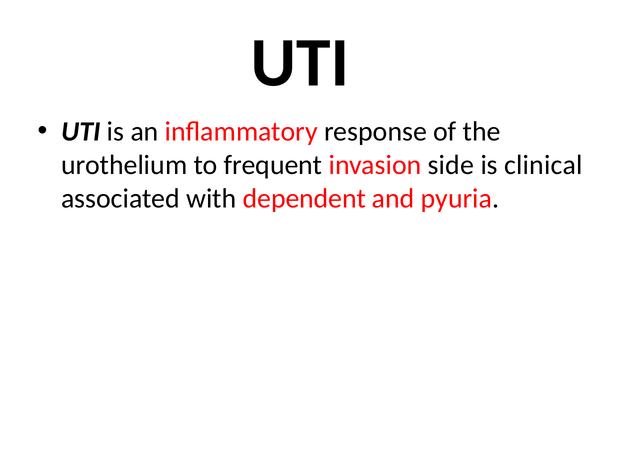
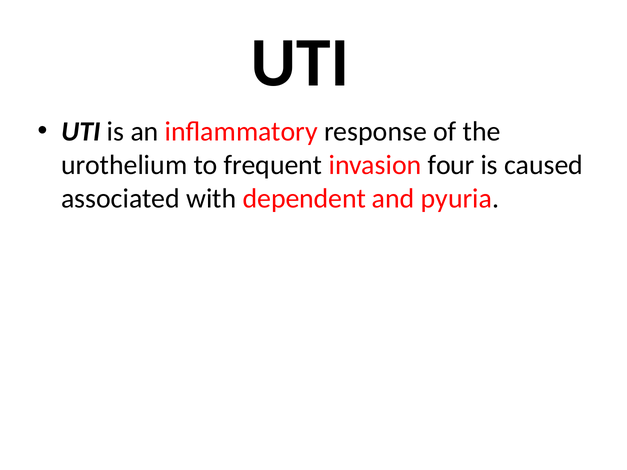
side: side -> four
clinical: clinical -> caused
